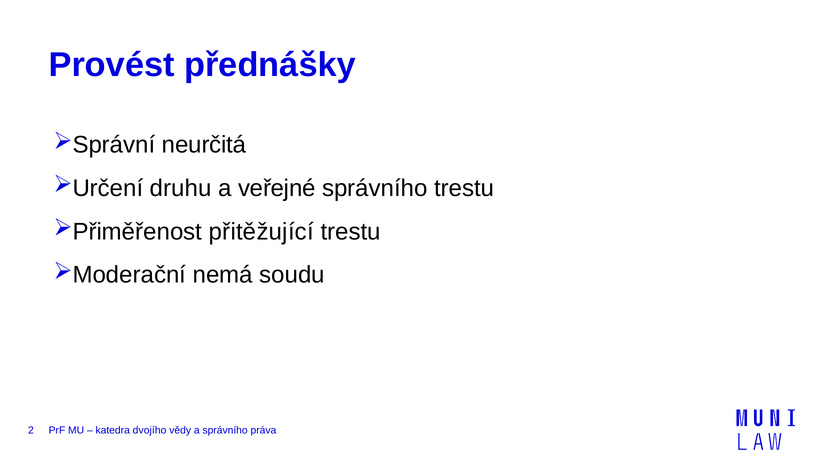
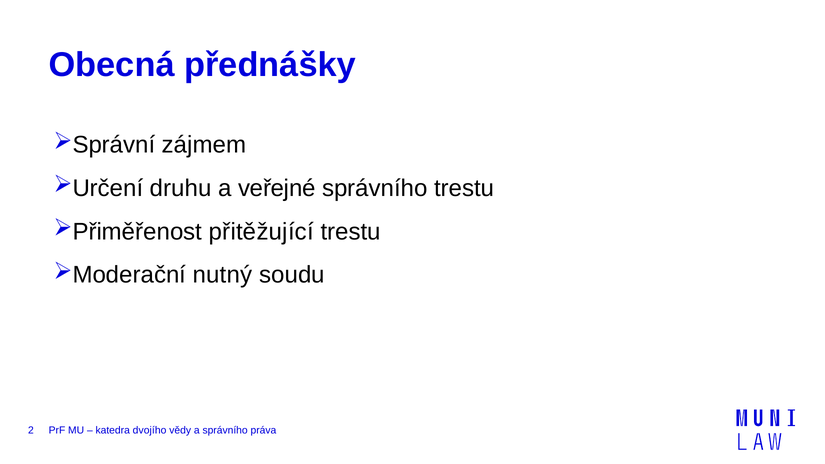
Provést: Provést -> Obecná
neurčitá: neurčitá -> zájmem
nemá: nemá -> nutný
